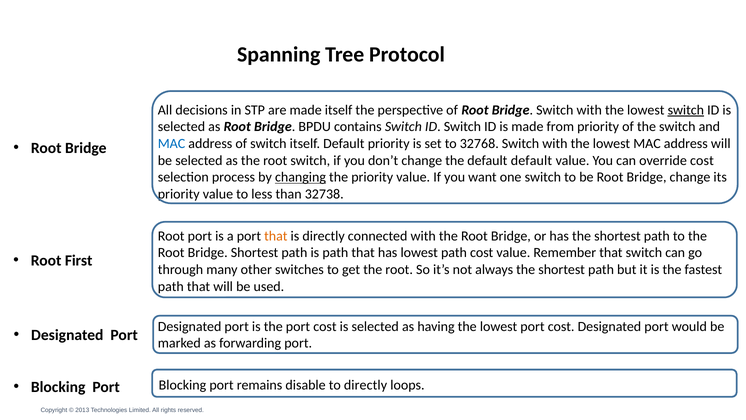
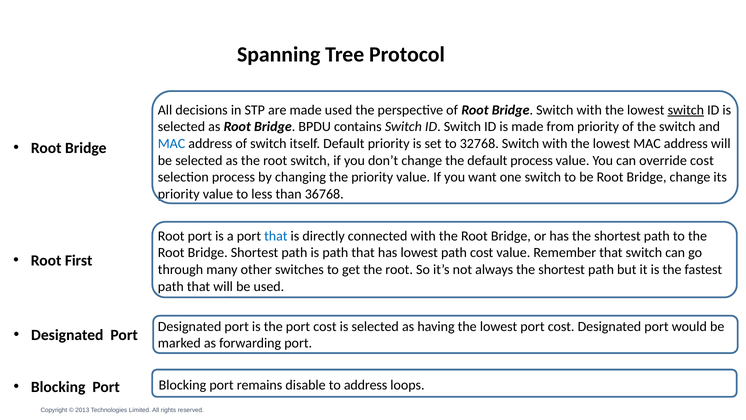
made itself: itself -> used
default default: default -> process
changing underline: present -> none
32738: 32738 -> 36768
that at (276, 236) colour: orange -> blue
to directly: directly -> address
